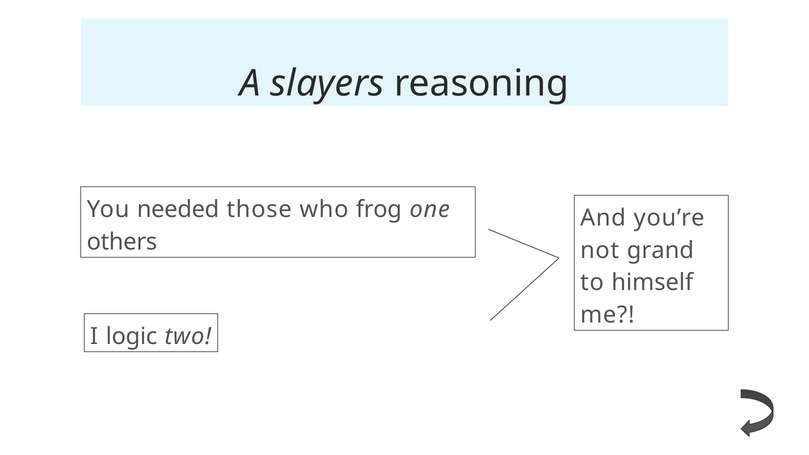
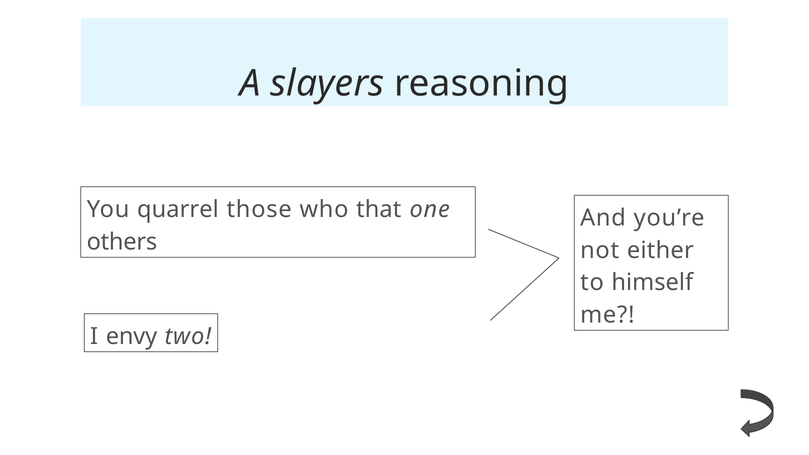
needed: needed -> quarrel
frog: frog -> that
grand: grand -> either
logic: logic -> envy
